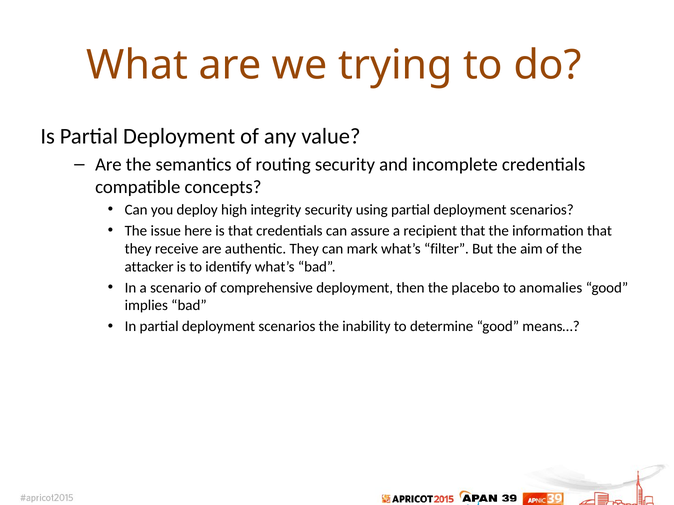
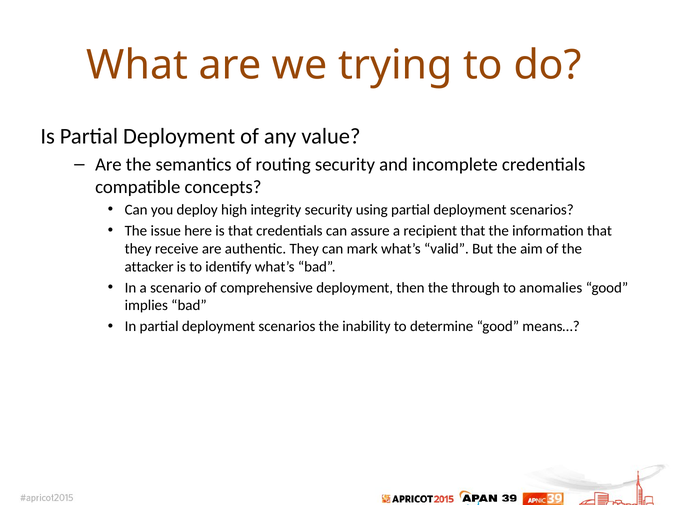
filter: filter -> valid
placebo: placebo -> through
